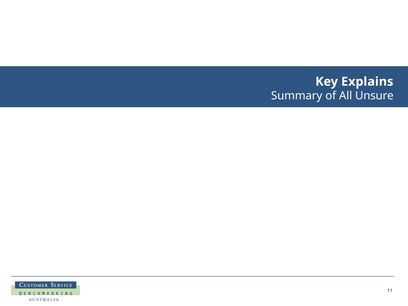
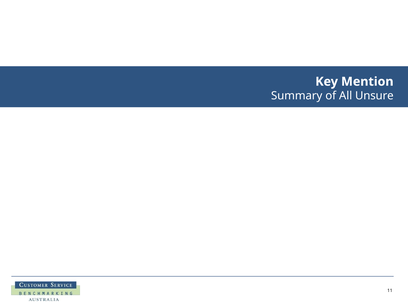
Explains: Explains -> Mention
